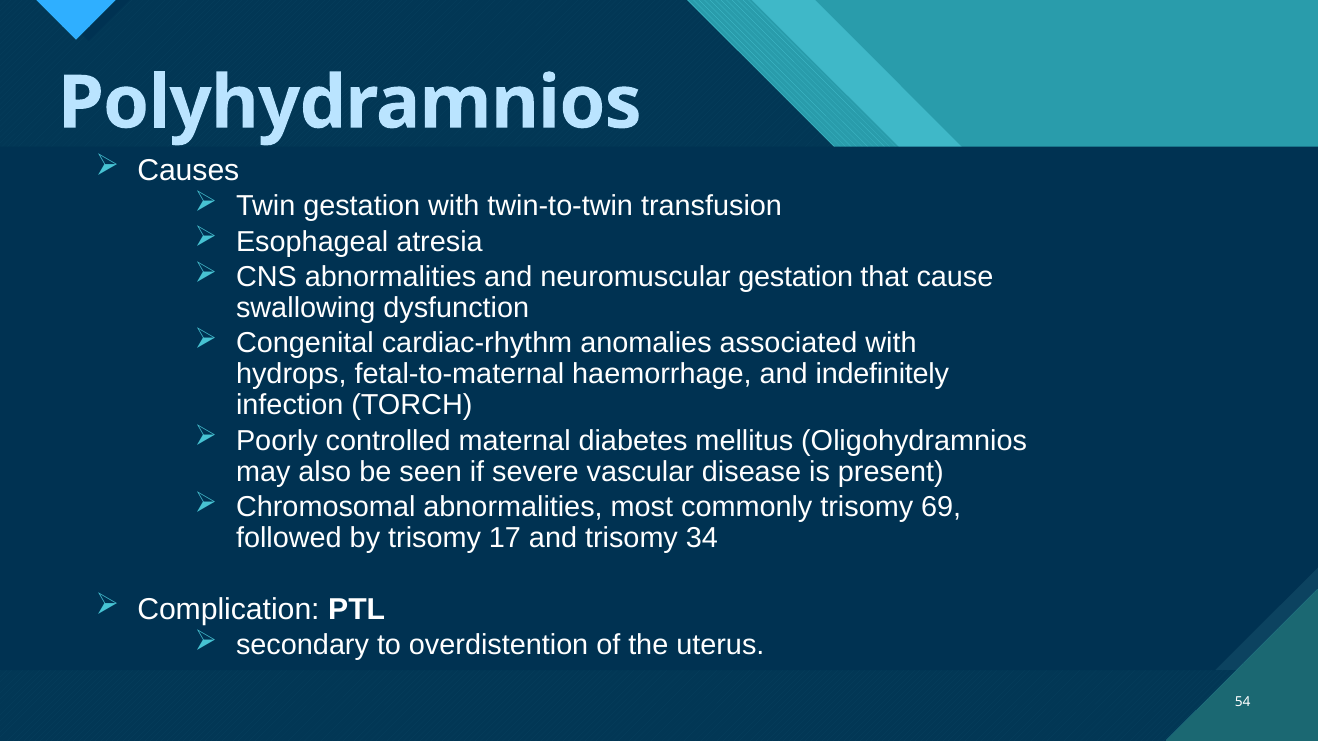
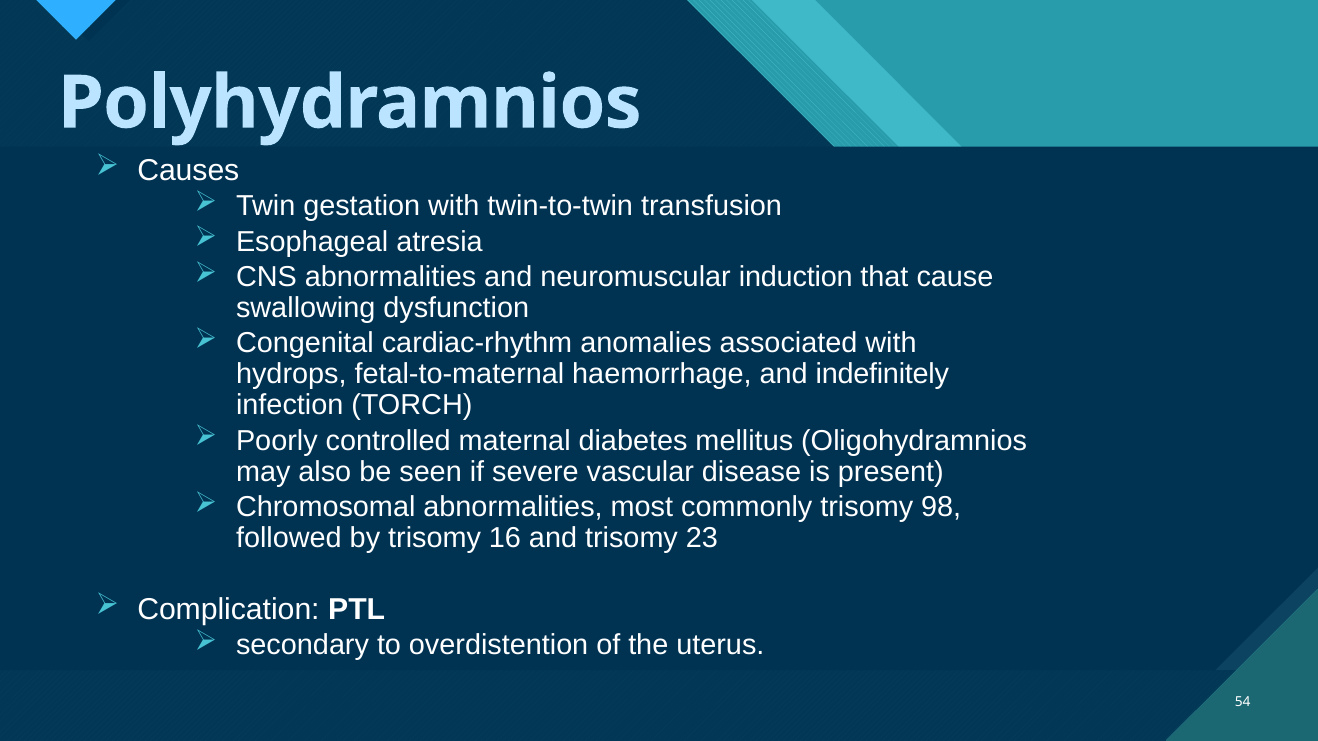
neuromuscular gestation: gestation -> induction
69: 69 -> 98
17: 17 -> 16
34: 34 -> 23
